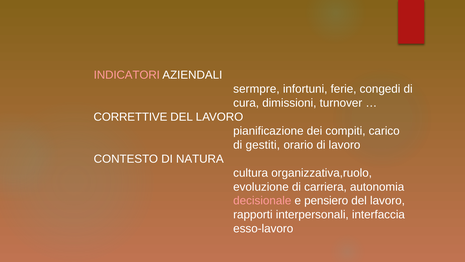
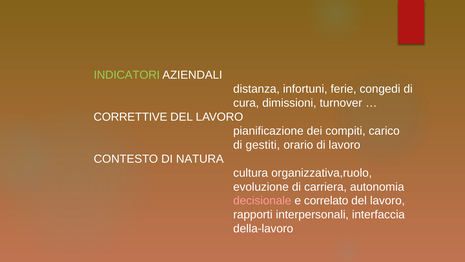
INDICATORI colour: pink -> light green
sermpre: sermpre -> distanza
pensiero: pensiero -> correlato
esso-lavoro: esso-lavoro -> della-lavoro
